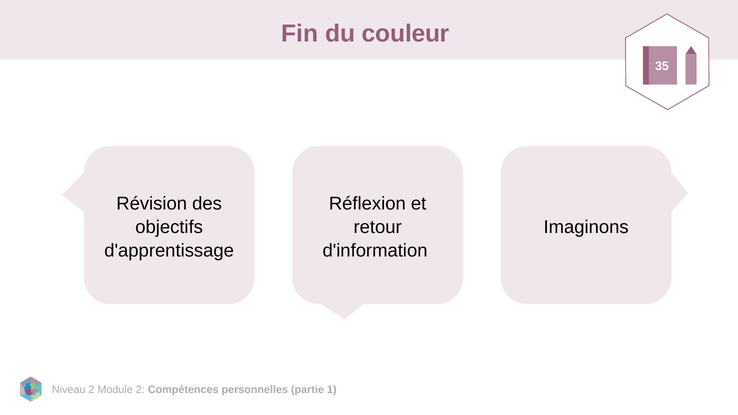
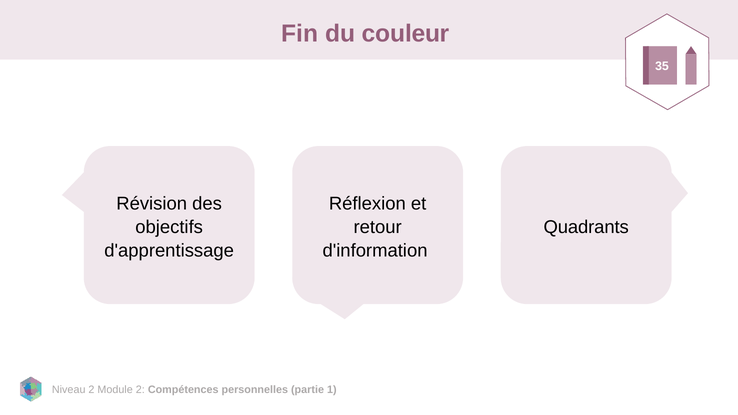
Imaginons: Imaginons -> Quadrants
